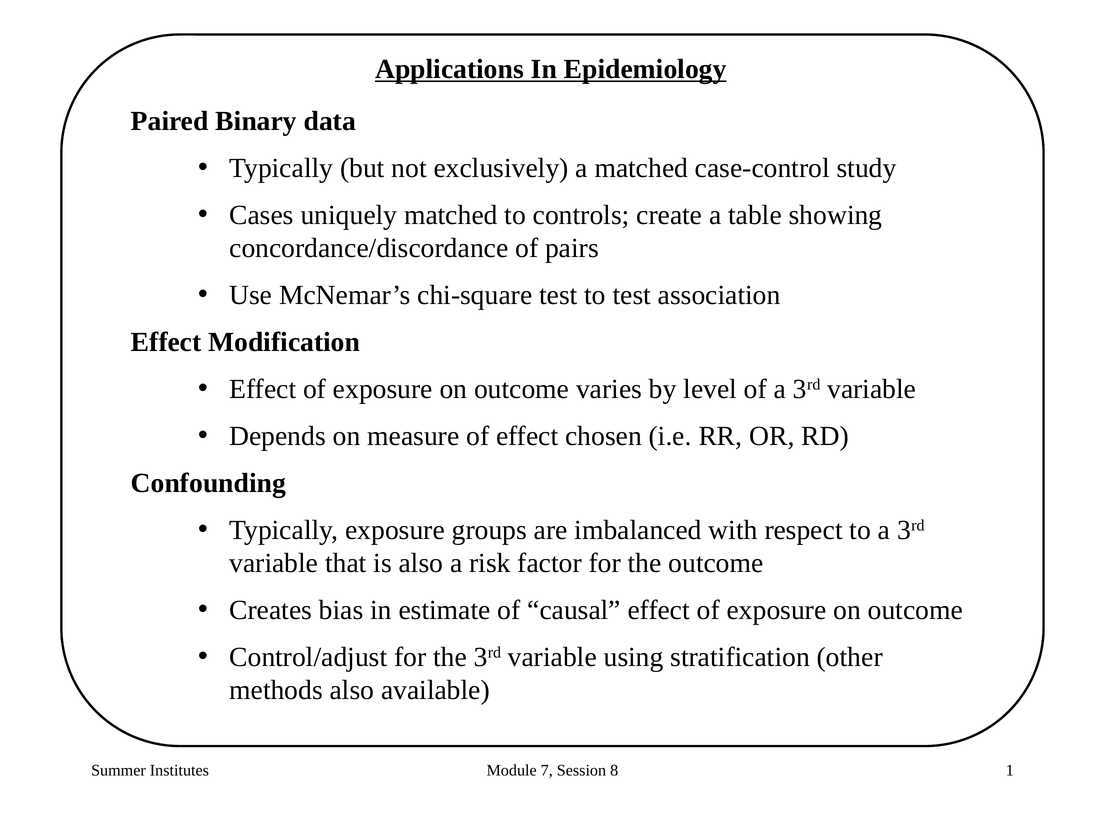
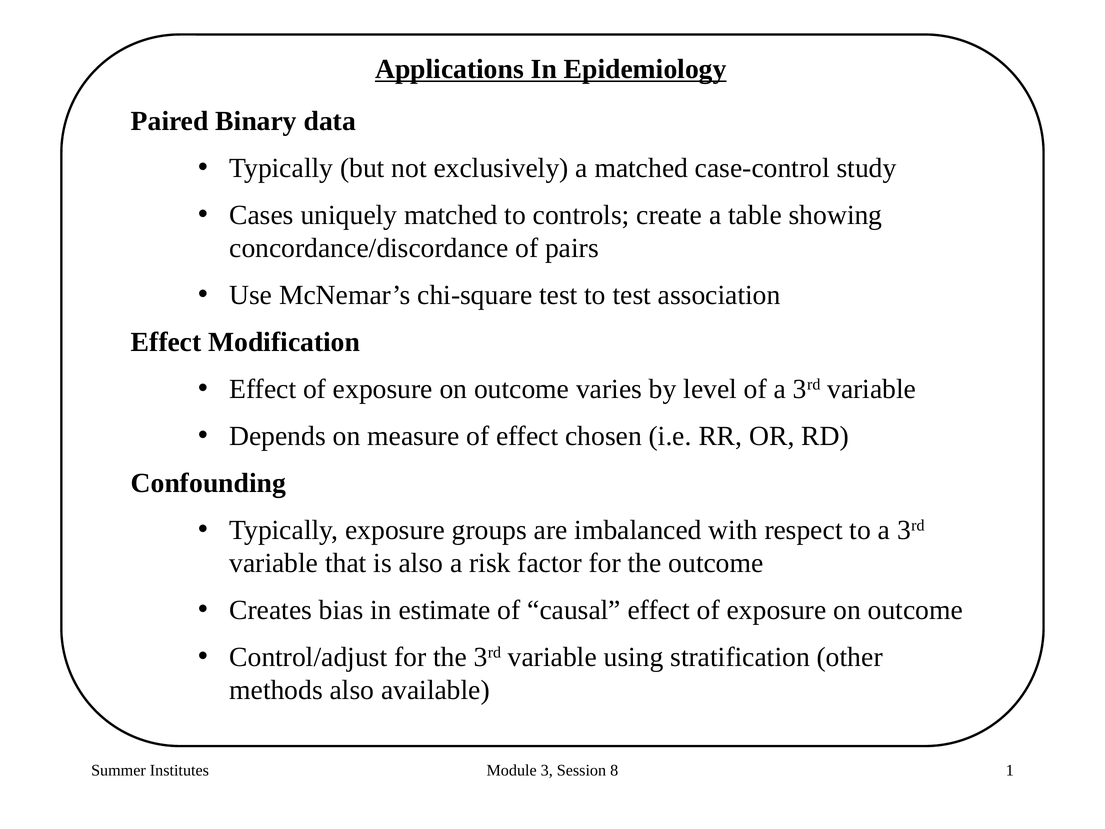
7: 7 -> 3
